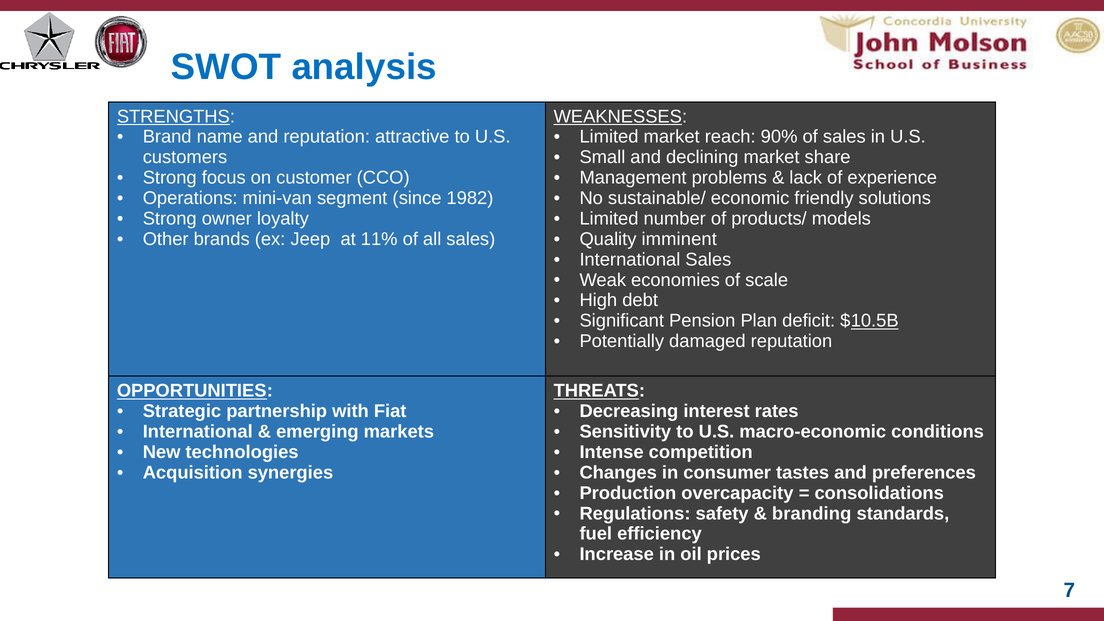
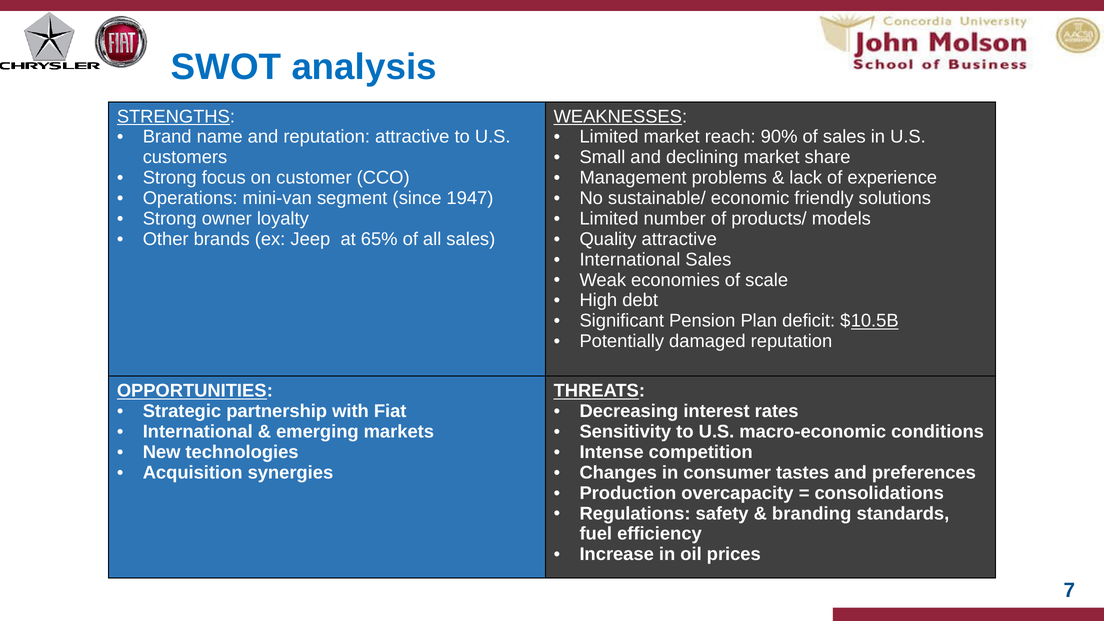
1982: 1982 -> 1947
11%: 11% -> 65%
Quality imminent: imminent -> attractive
